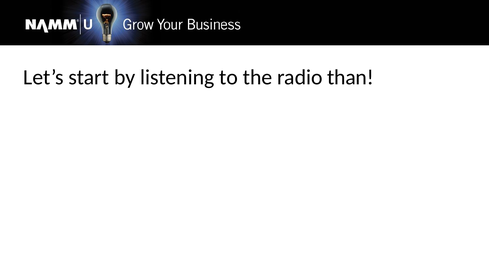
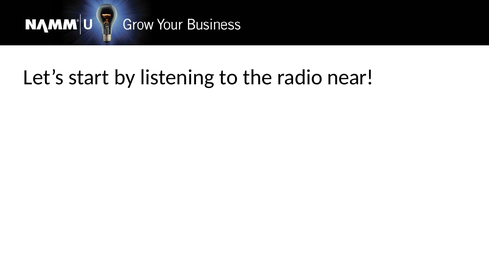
than: than -> near
